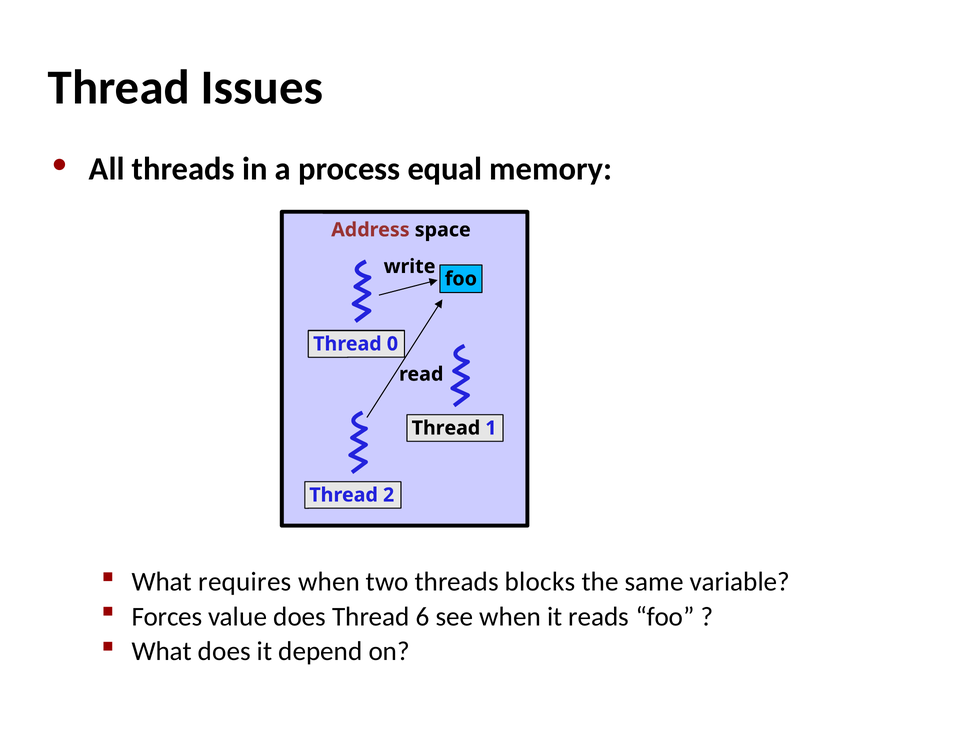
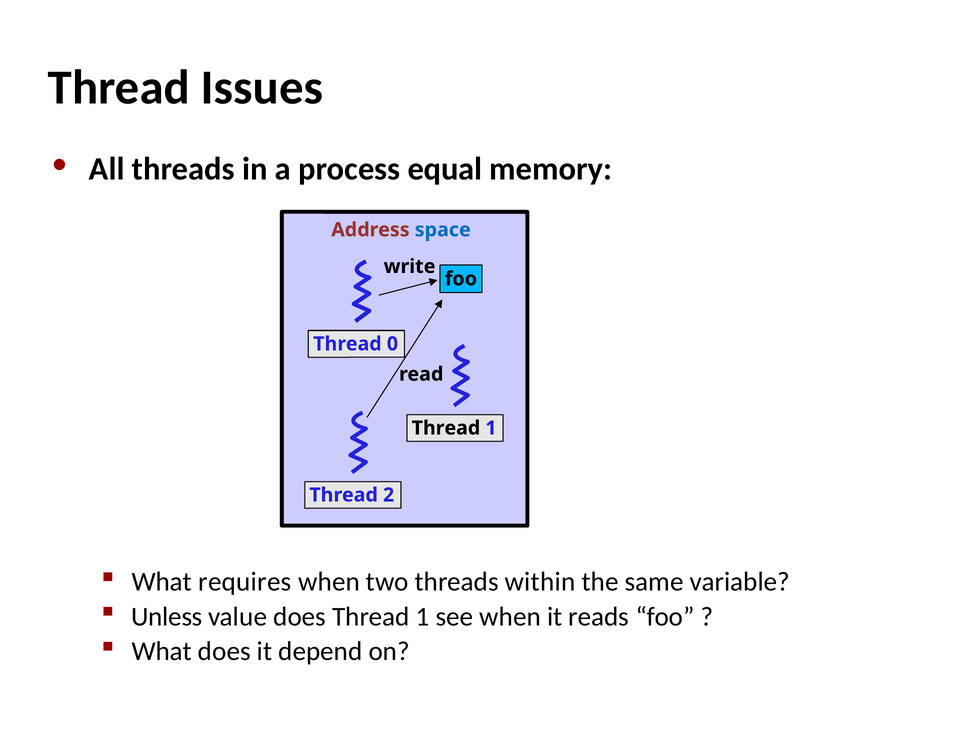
space colour: black -> blue
blocks: blocks -> within
Forces: Forces -> Unless
does Thread 6: 6 -> 1
